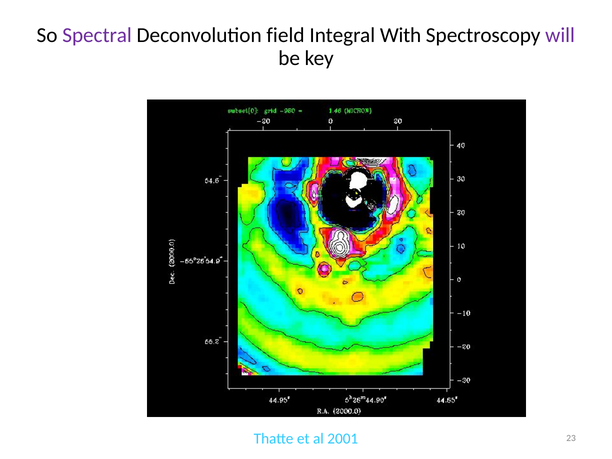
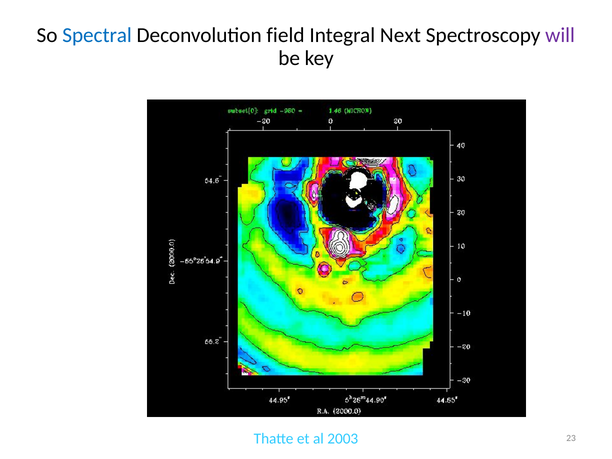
Spectral colour: purple -> blue
With: With -> Next
2001: 2001 -> 2003
